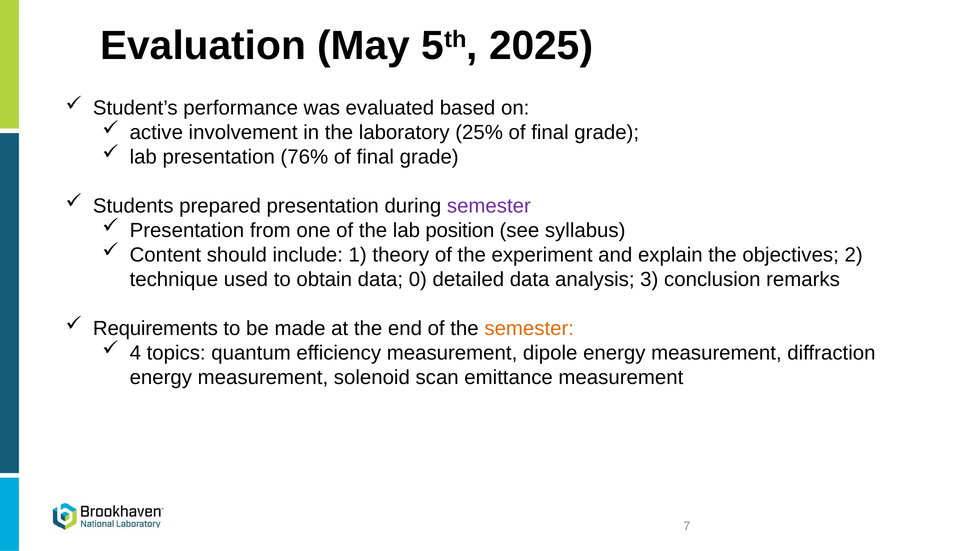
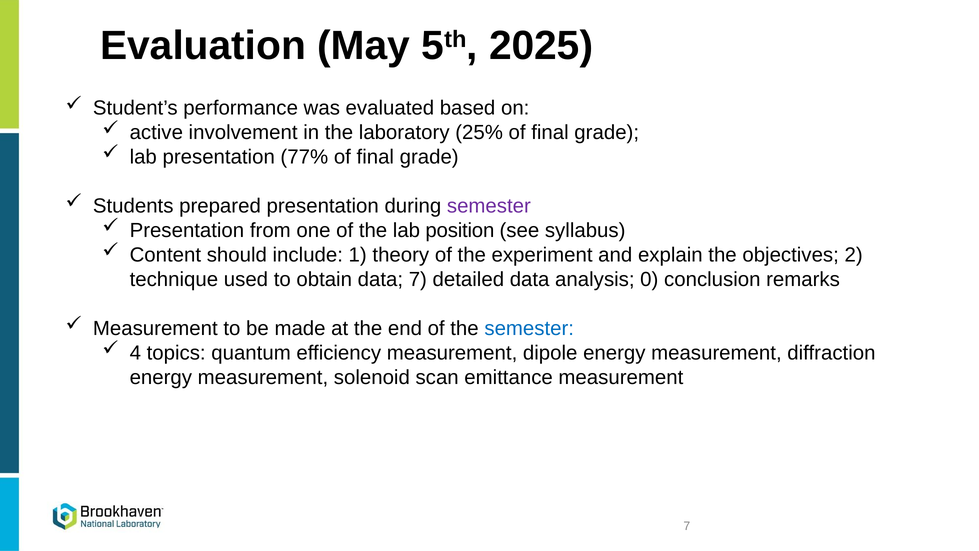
76%: 76% -> 77%
data 0: 0 -> 7
3: 3 -> 0
Requirements at (155, 328): Requirements -> Measurement
semester at (529, 328) colour: orange -> blue
